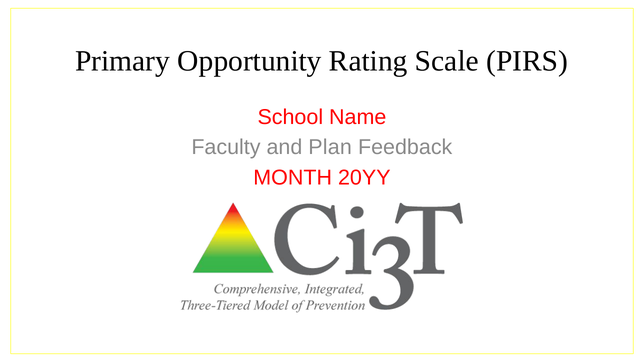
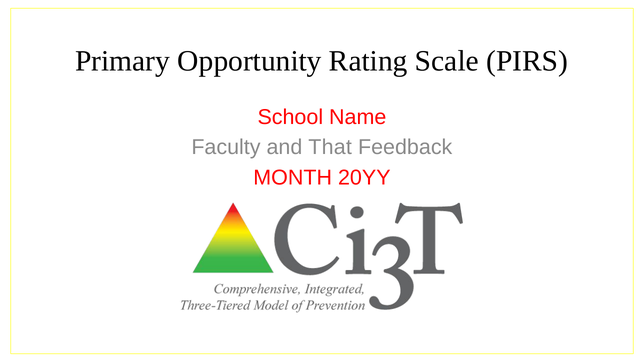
Plan: Plan -> That
